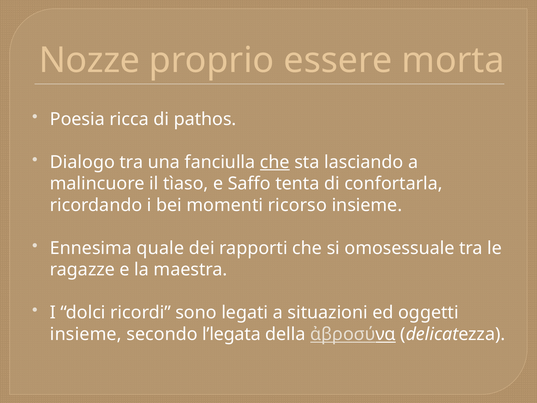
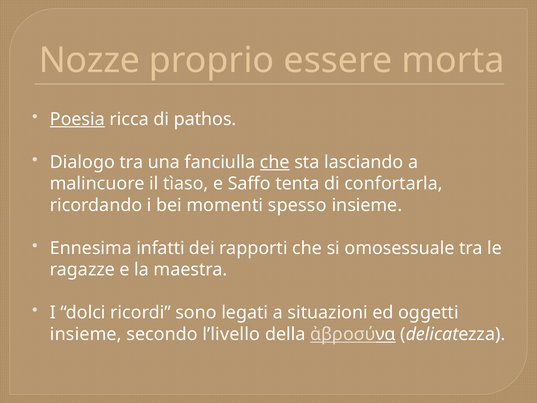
Poesia underline: none -> present
ricorso: ricorso -> spesso
quale: quale -> infatti
l’legata: l’legata -> l’livello
